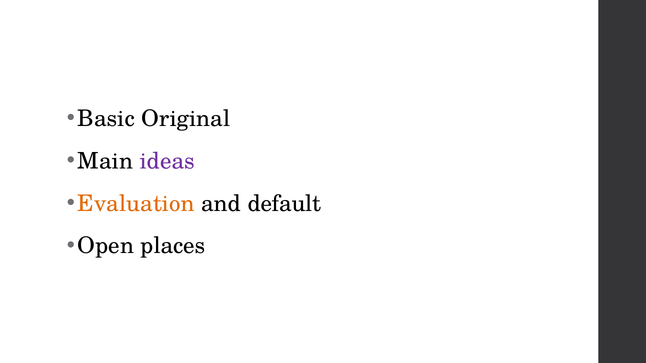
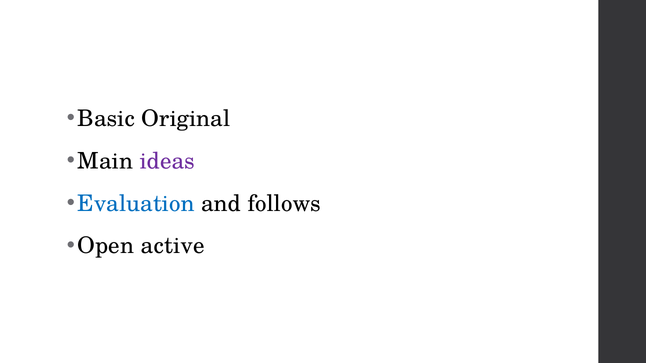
Evaluation colour: orange -> blue
default: default -> follows
places: places -> active
